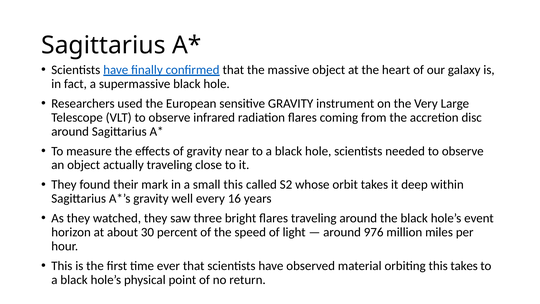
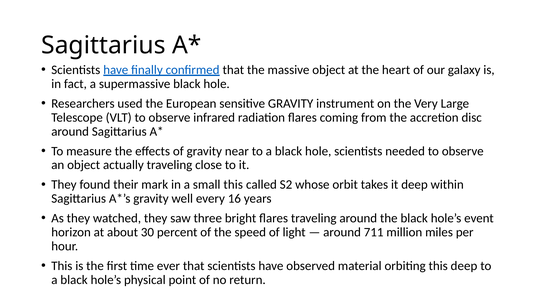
976: 976 -> 711
this takes: takes -> deep
